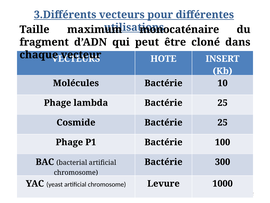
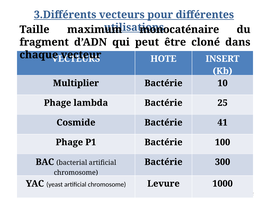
Molécules: Molécules -> Multiplier
Cosmide Bactérie 25: 25 -> 41
